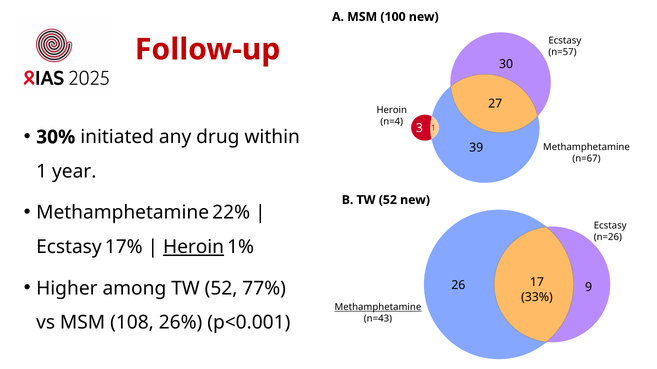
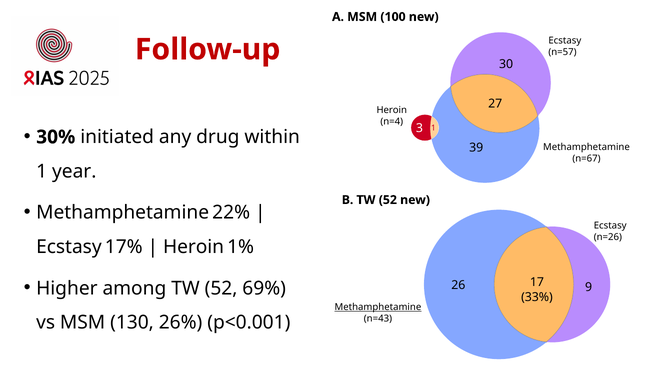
Heroin at (194, 247) underline: present -> none
77%: 77% -> 69%
108: 108 -> 130
